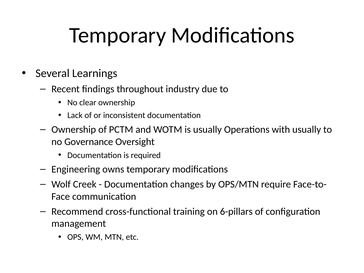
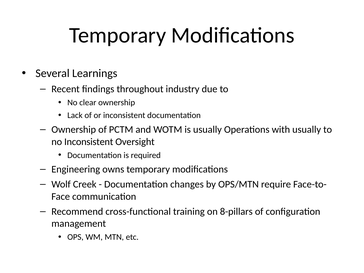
no Governance: Governance -> Inconsistent
6-pillars: 6-pillars -> 8-pillars
